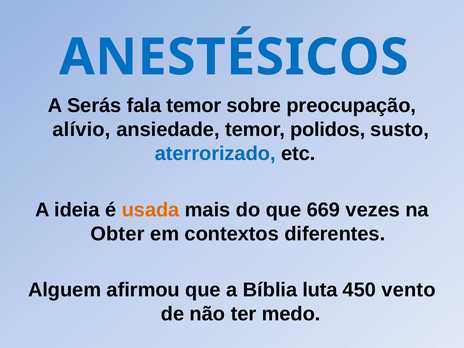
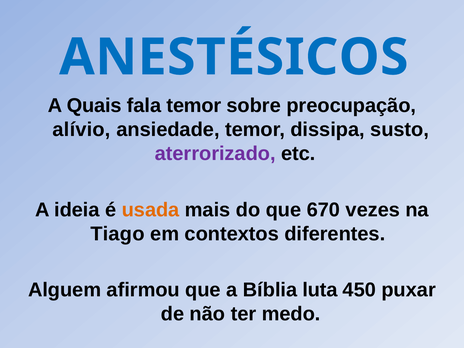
Serás: Serás -> Quais
polidos: polidos -> dissipa
aterrorizado colour: blue -> purple
669: 669 -> 670
Obter: Obter -> Tiago
vento: vento -> puxar
